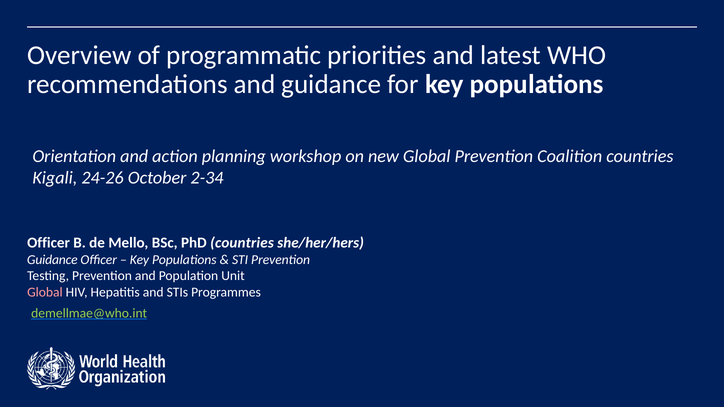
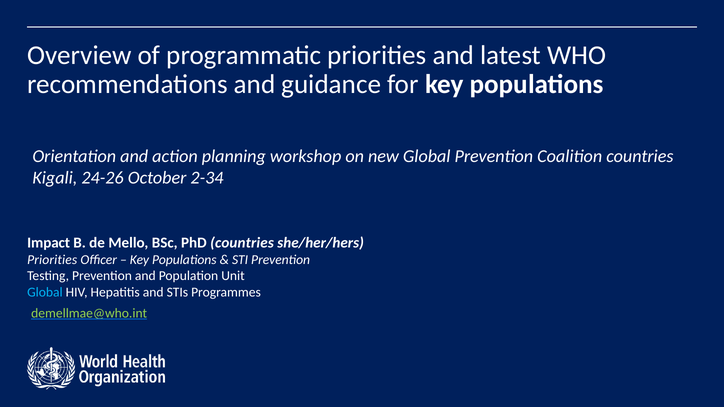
Officer at (49, 243): Officer -> Impact
Guidance at (52, 260): Guidance -> Priorities
Global at (45, 292) colour: pink -> light blue
